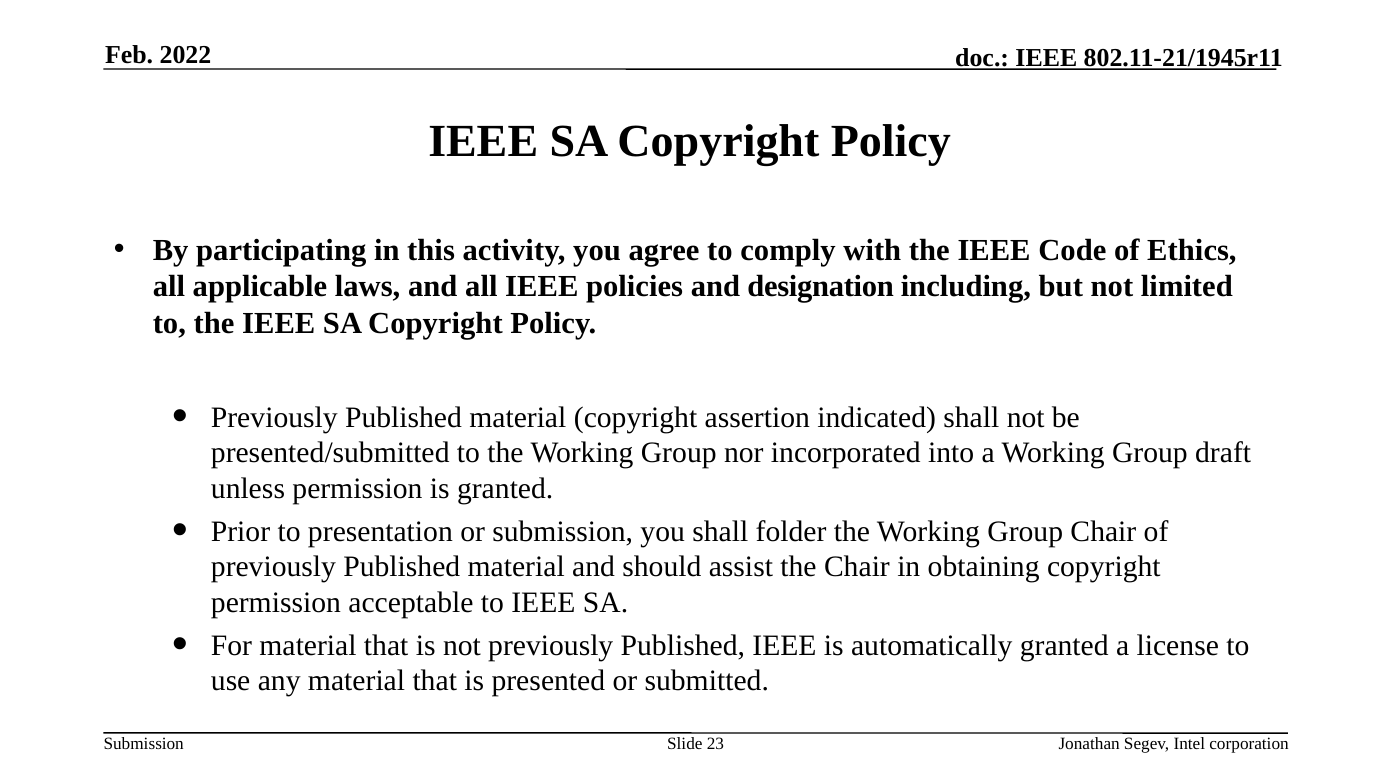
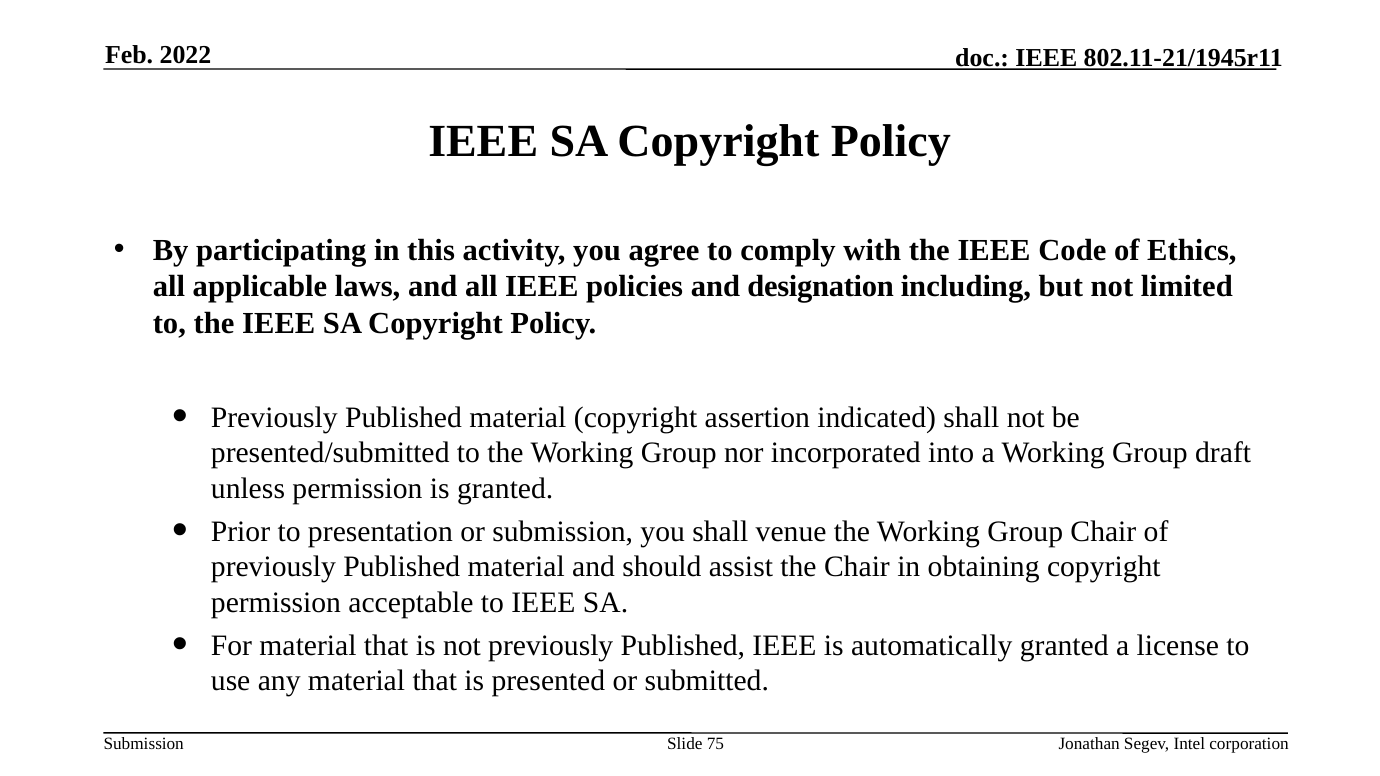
folder: folder -> venue
23: 23 -> 75
